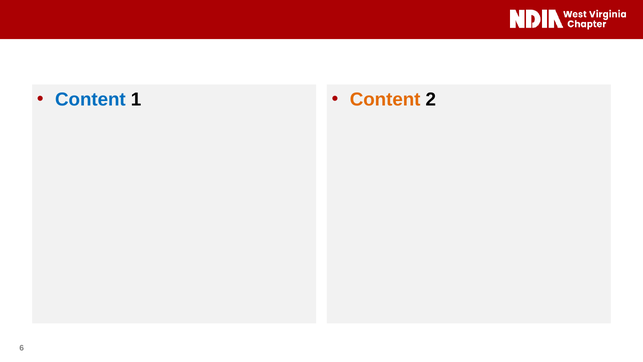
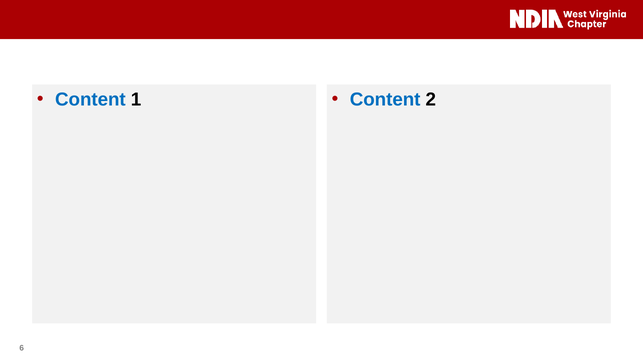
Content at (385, 99) colour: orange -> blue
